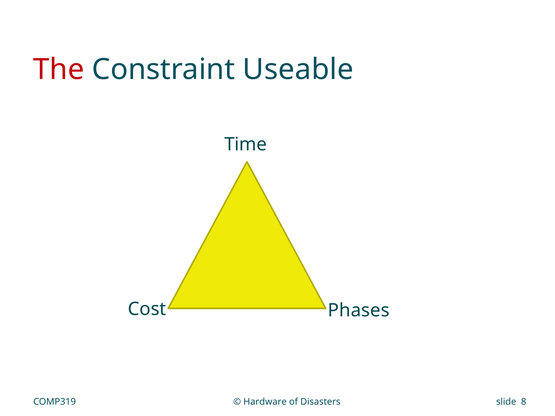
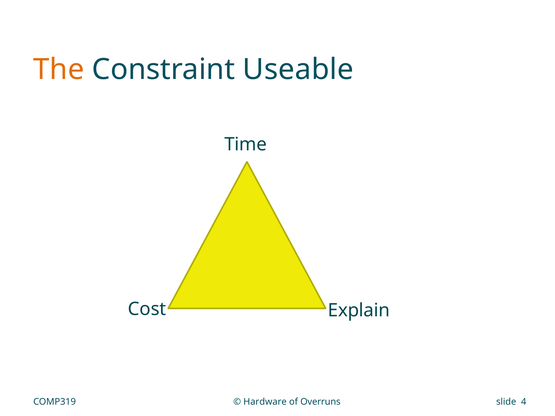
The colour: red -> orange
Phases: Phases -> Explain
Disasters: Disasters -> Overruns
8: 8 -> 4
